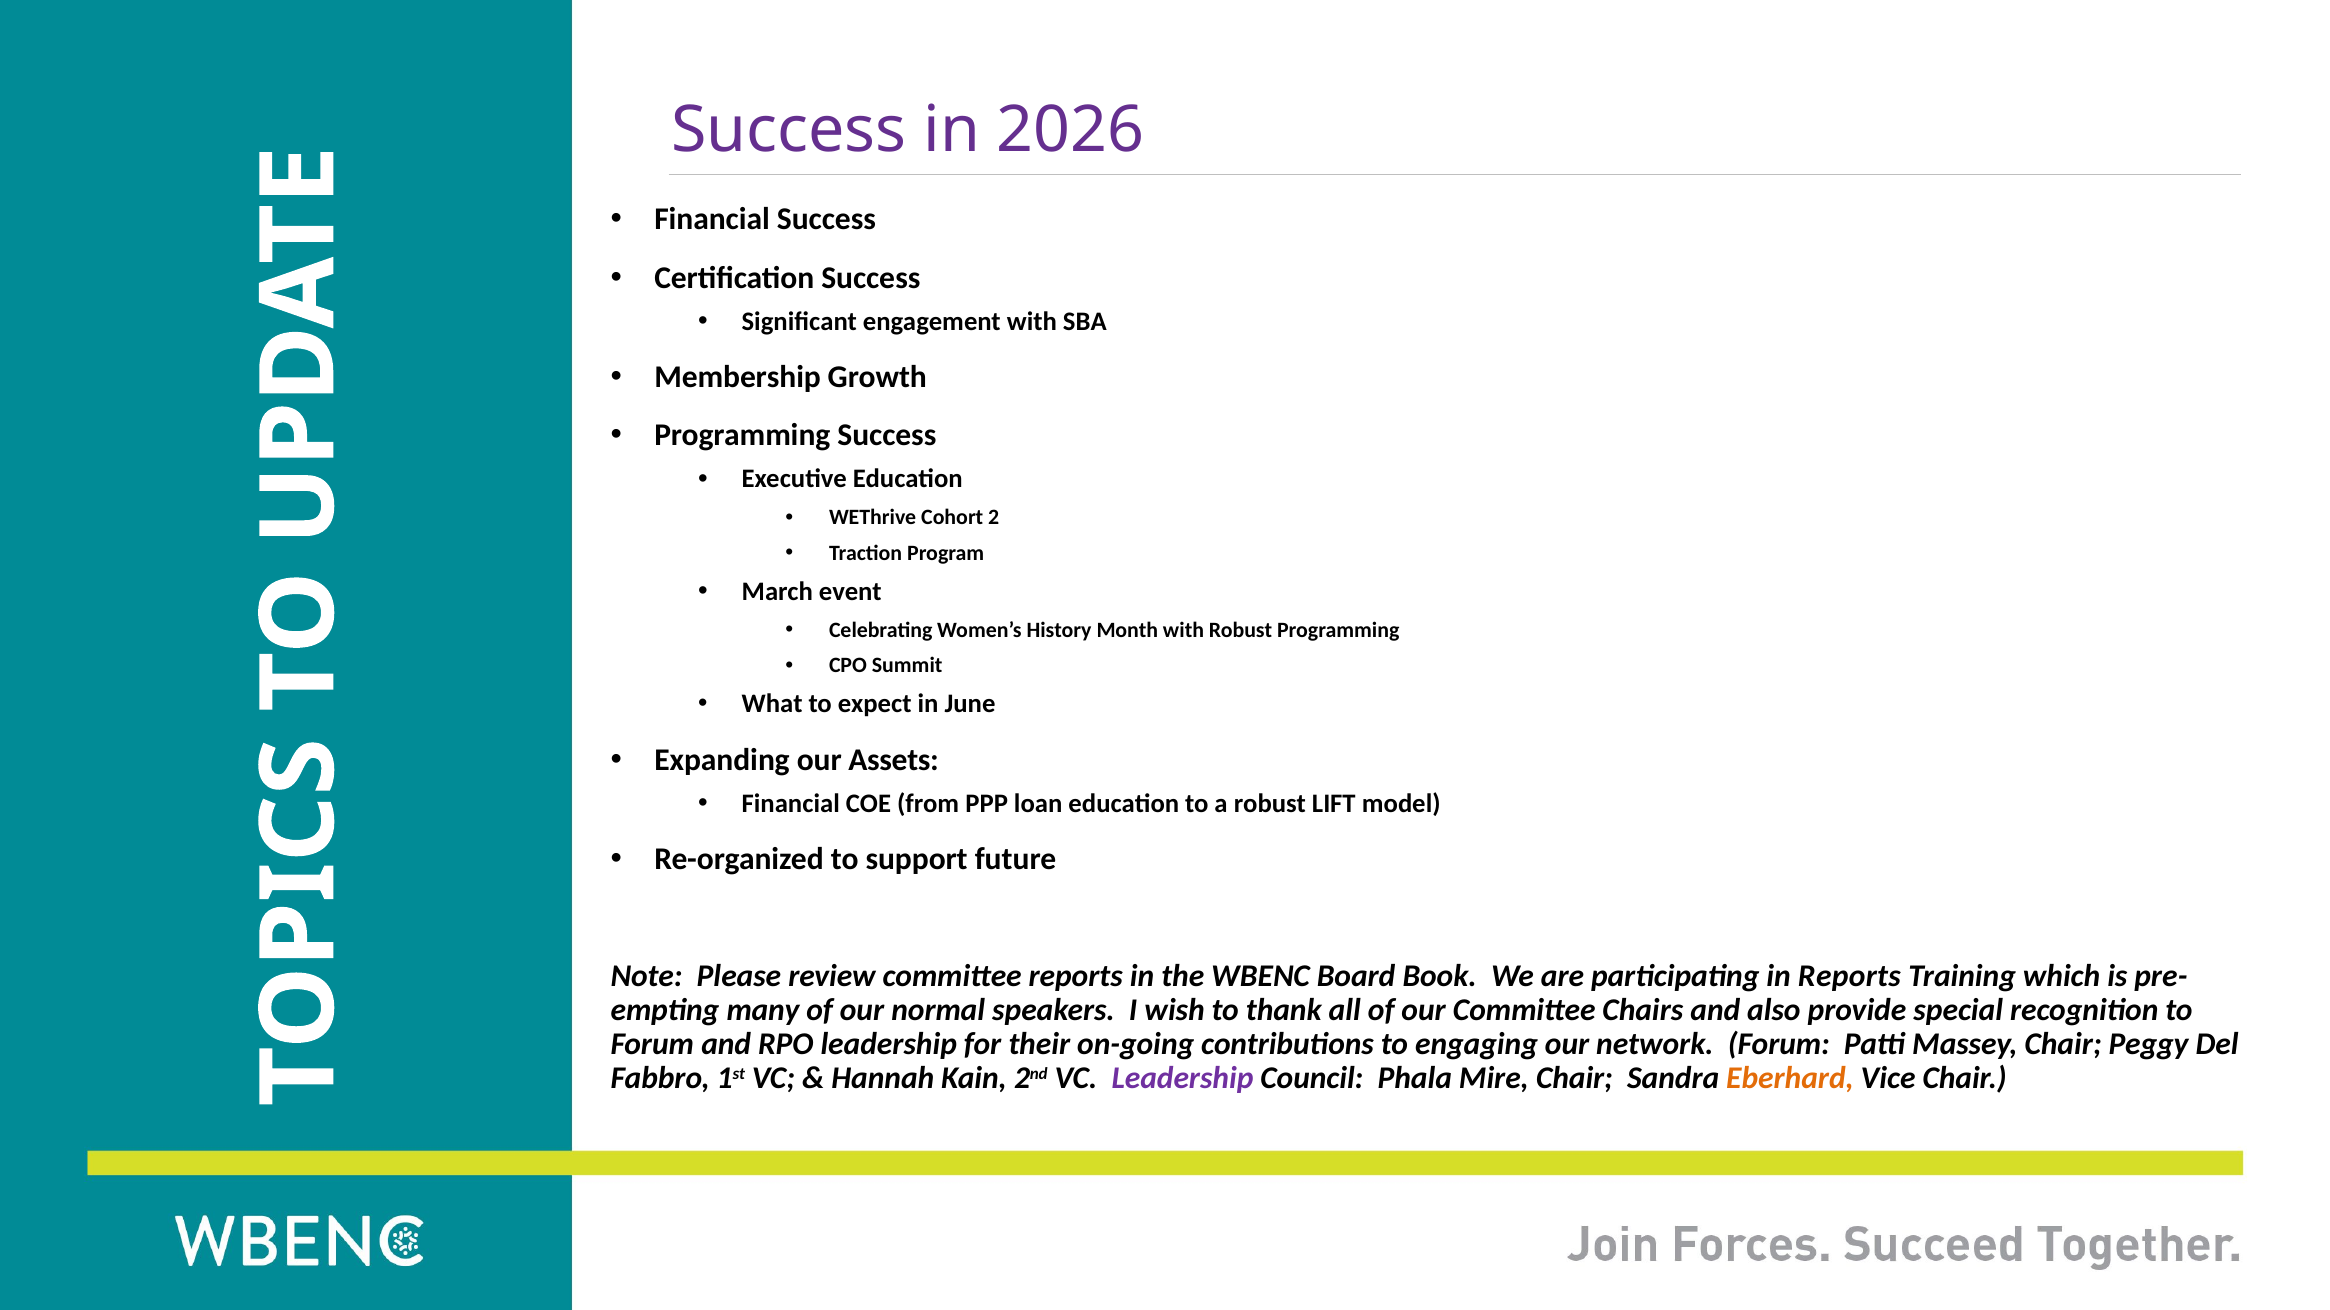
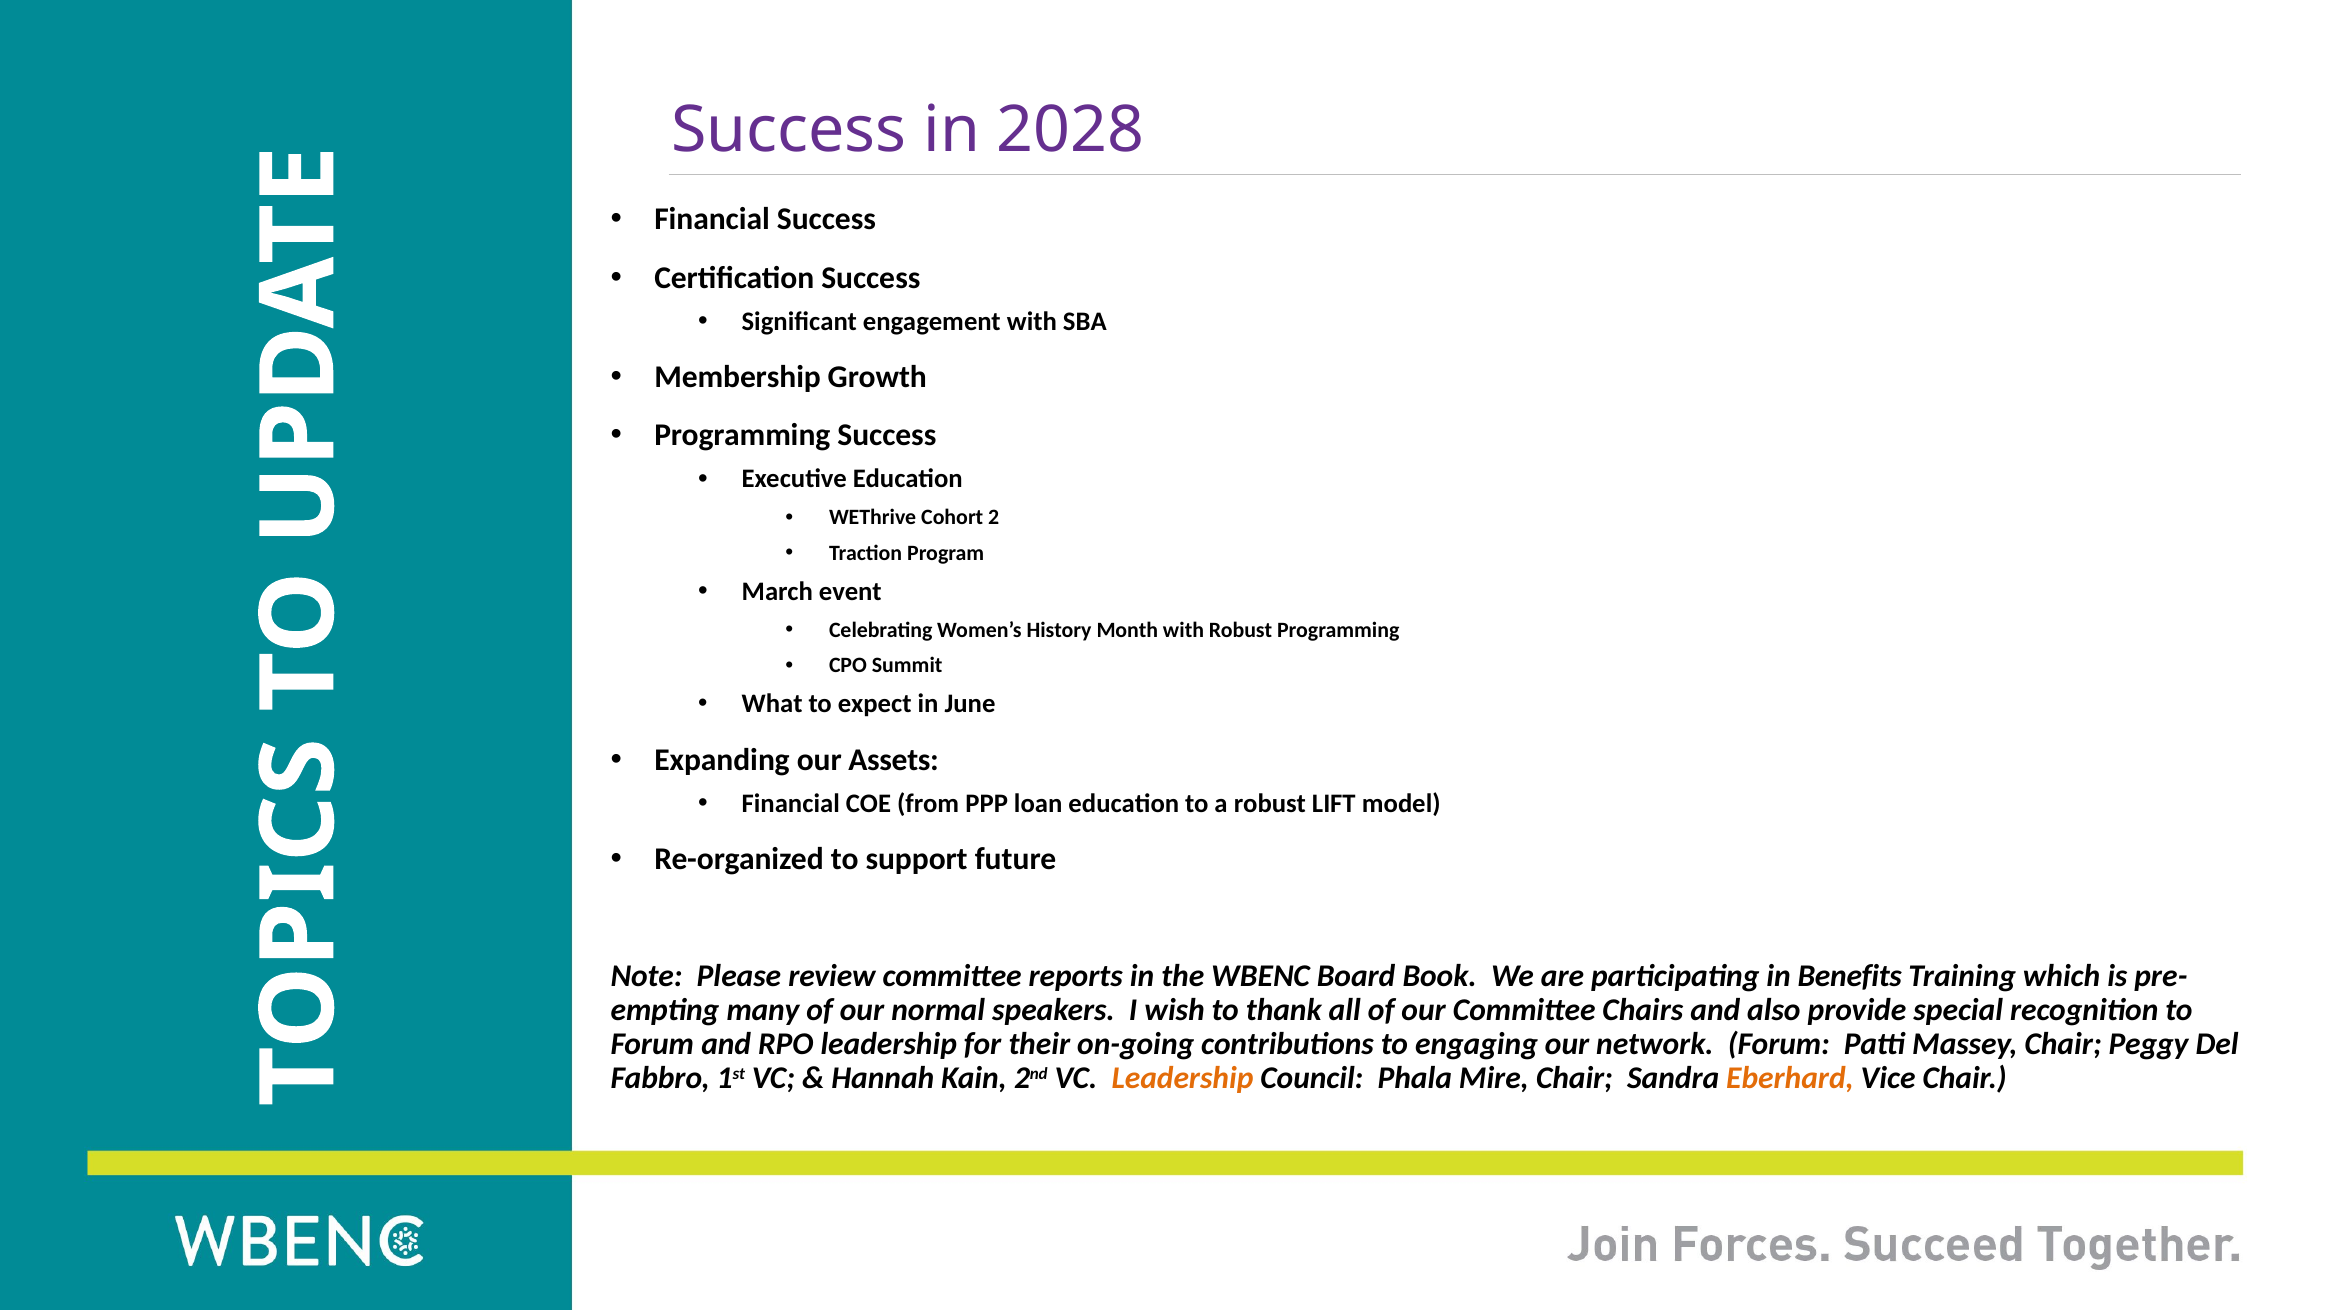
2026: 2026 -> 2028
in Reports: Reports -> Benefits
Leadership at (1182, 1078) colour: purple -> orange
